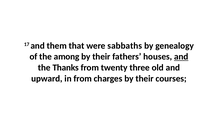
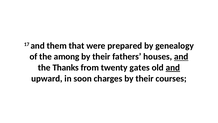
sabbaths: sabbaths -> prepared
three: three -> gates
and at (173, 67) underline: none -> present
in from: from -> soon
